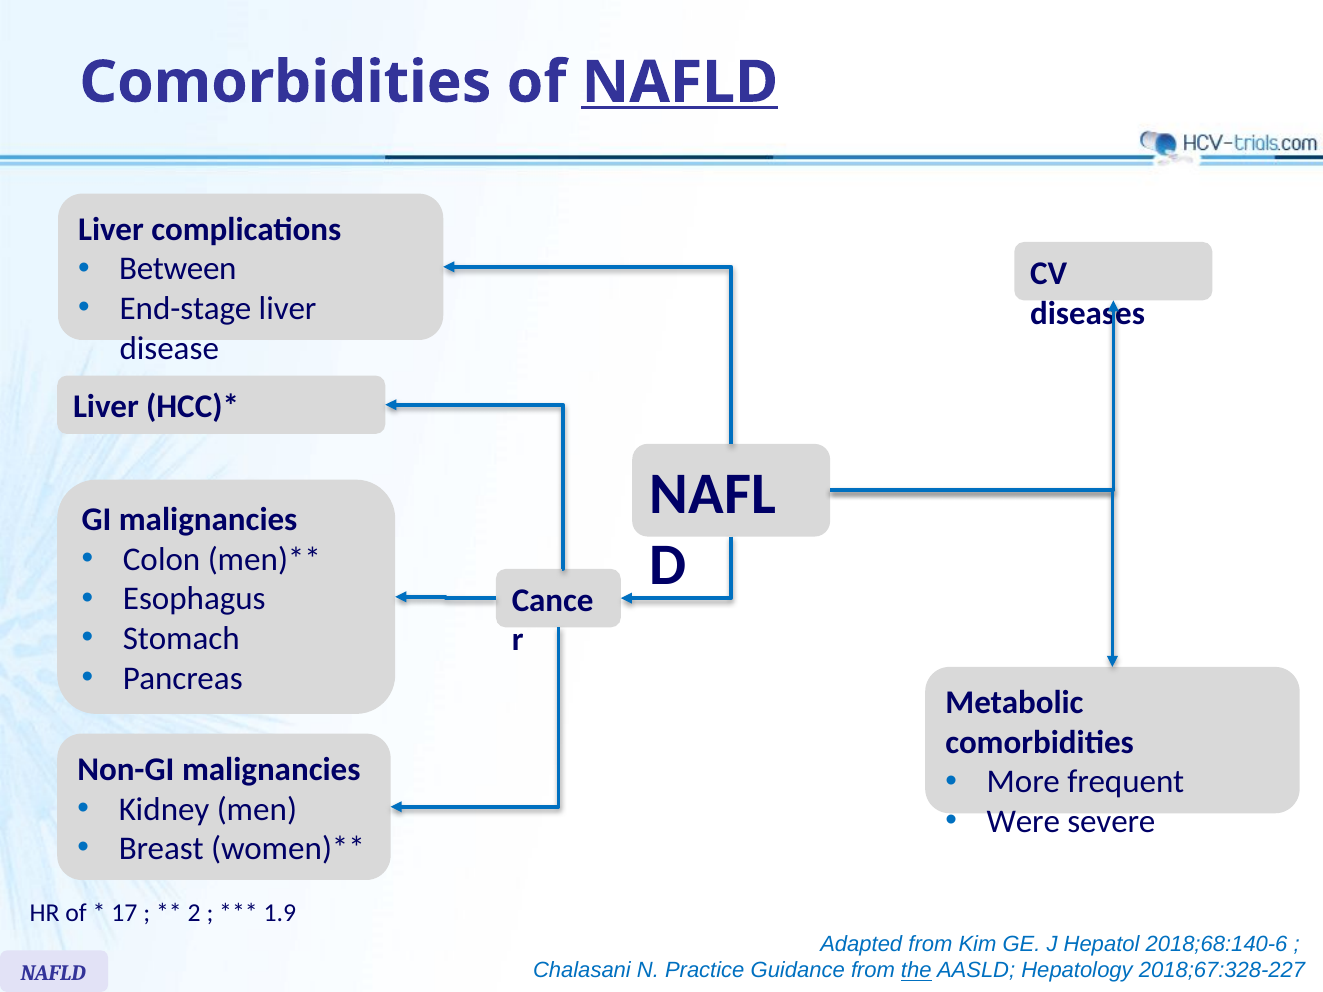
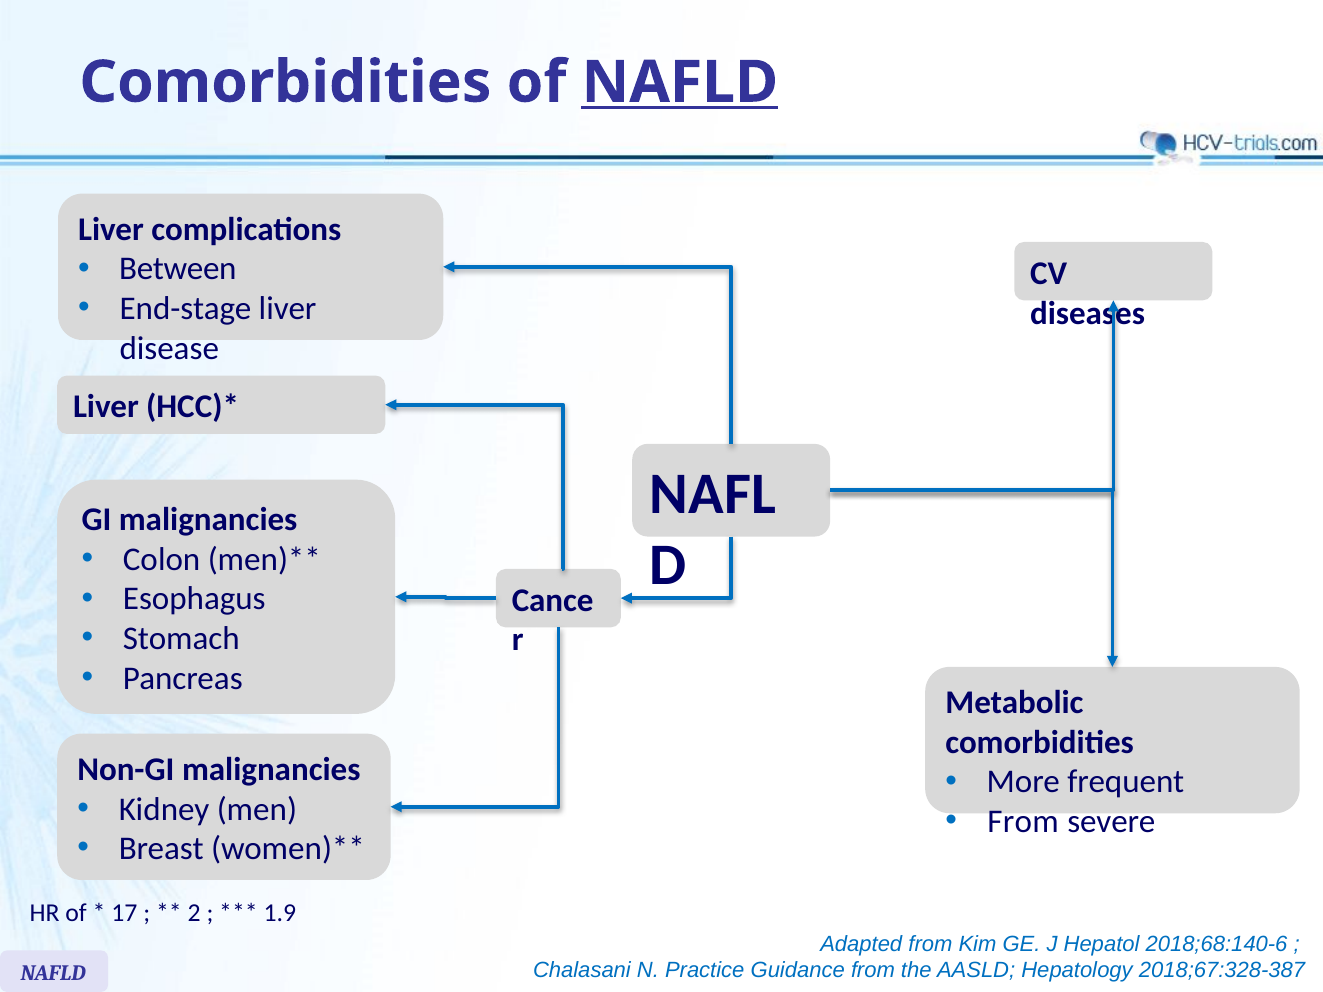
Were at (1023, 822): Were -> From
the underline: present -> none
2018;67:328-227: 2018;67:328-227 -> 2018;67:328-387
